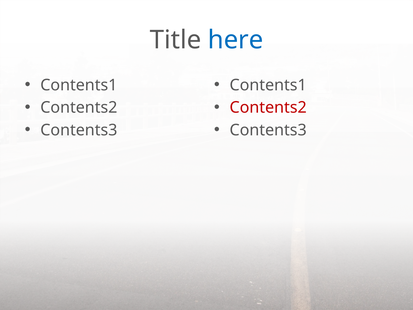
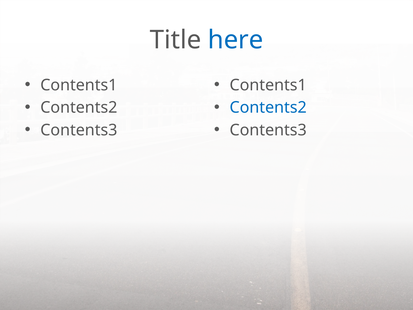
Contents2 at (268, 108) colour: red -> blue
